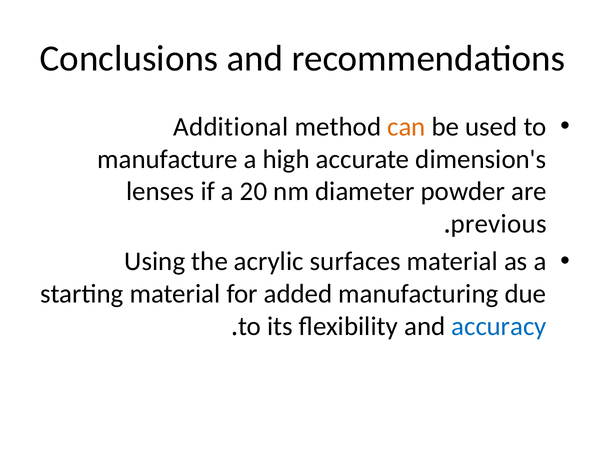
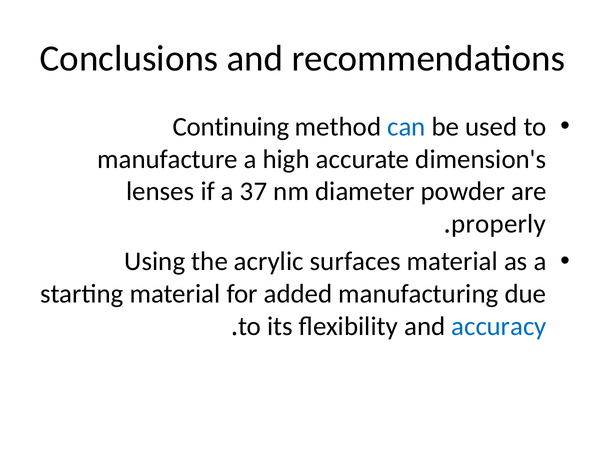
Additional: Additional -> Continuing
can colour: orange -> blue
20: 20 -> 37
previous: previous -> properly
